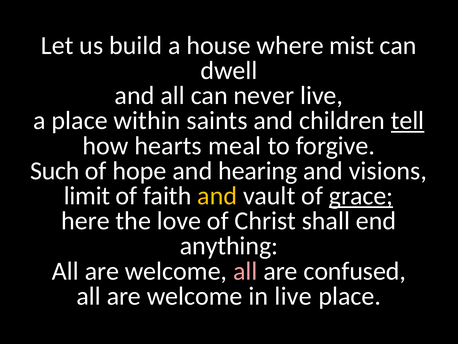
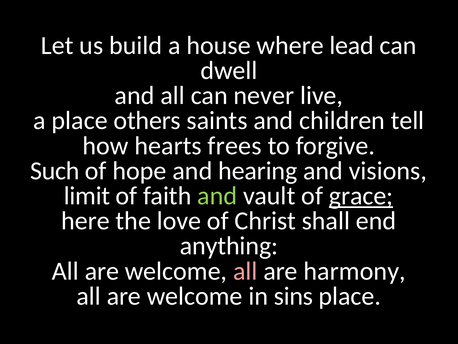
mist: mist -> lead
within: within -> others
tell underline: present -> none
meal: meal -> frees
and at (217, 196) colour: yellow -> light green
confused: confused -> harmony
in live: live -> sins
